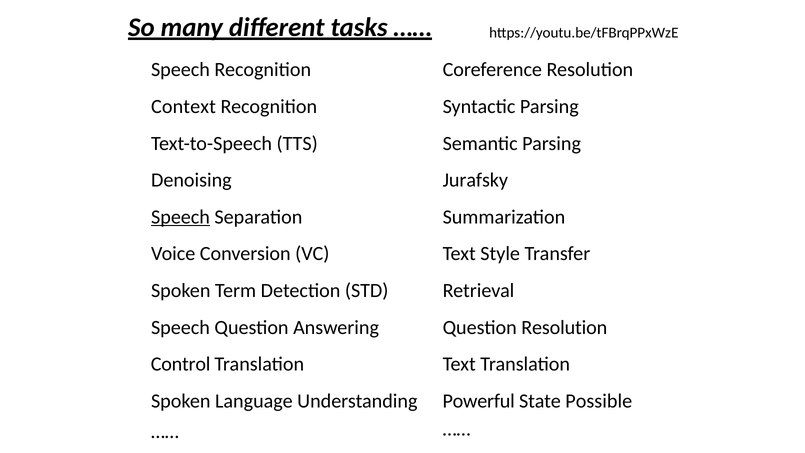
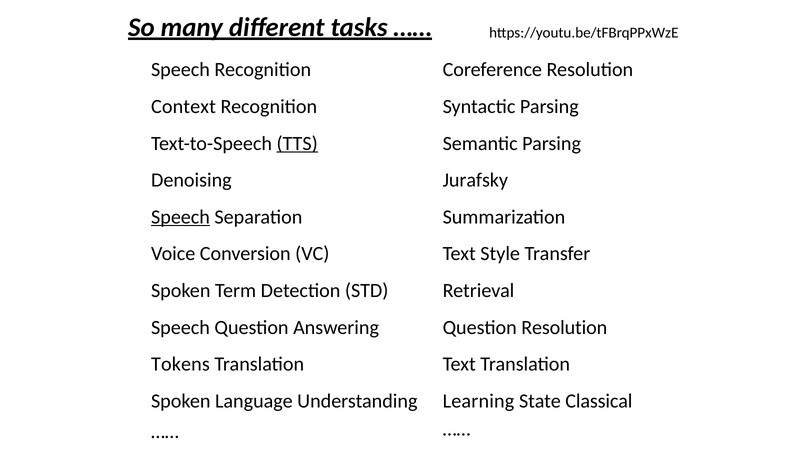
TTS underline: none -> present
Control: Control -> Tokens
Powerful: Powerful -> Learning
Possible: Possible -> Classical
